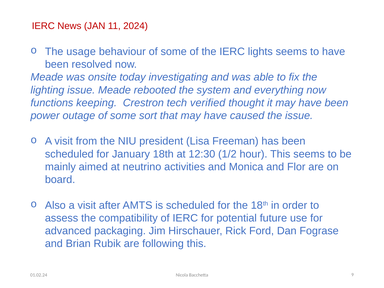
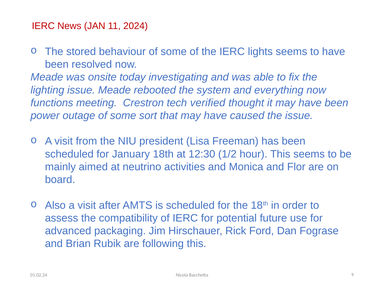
usage: usage -> stored
keeping: keeping -> meeting
